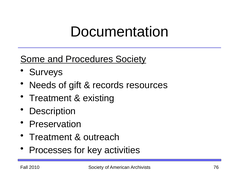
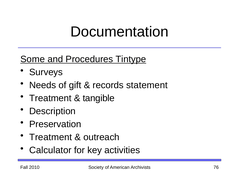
Procedures Society: Society -> Tintype
resources: resources -> statement
existing: existing -> tangible
Processes: Processes -> Calculator
